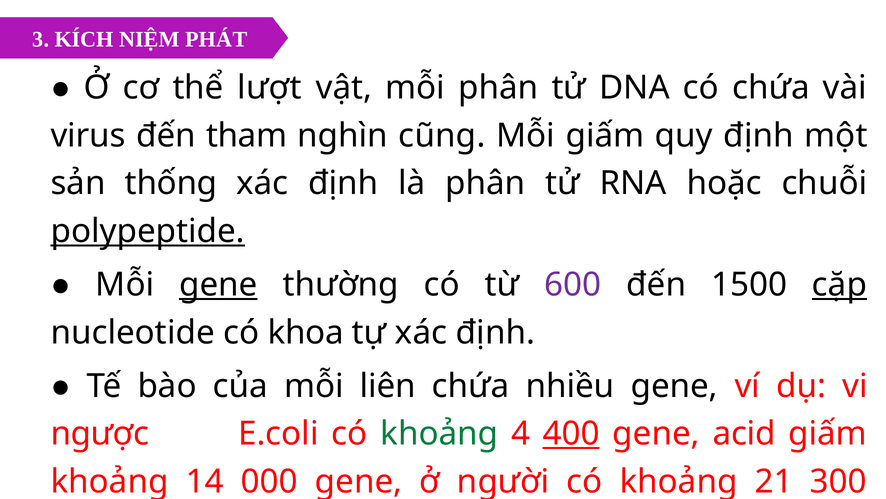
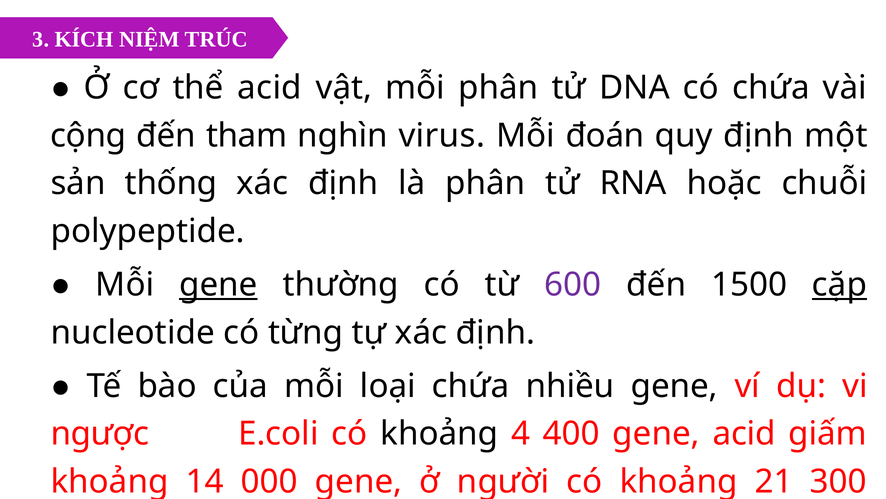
PHÁT: PHÁT -> TRÚC
thể lượt: lượt -> acid
virus: virus -> cộng
cũng: cũng -> virus
Mỗi giấm: giấm -> đoán
polypeptide underline: present -> none
khoa: khoa -> từng
liên: liên -> loại
khoảng at (439, 433) colour: green -> black
400 underline: present -> none
